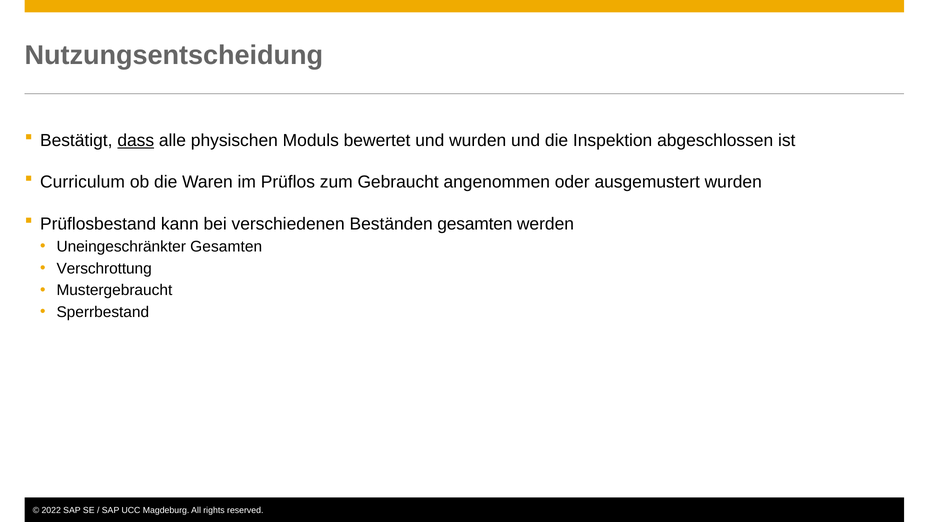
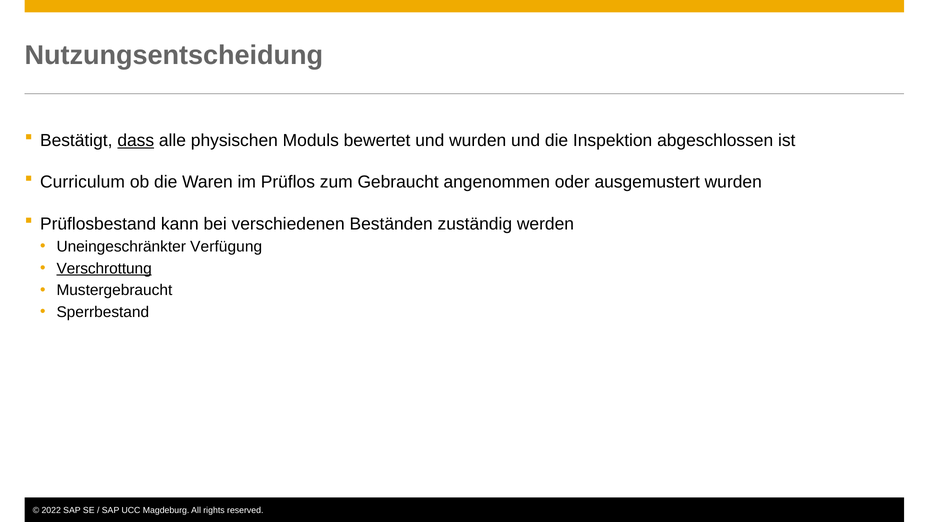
Beständen gesamten: gesamten -> zuständig
Uneingeschränkter Gesamten: Gesamten -> Verfügung
Verschrottung underline: none -> present
